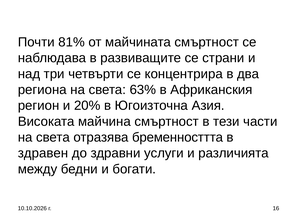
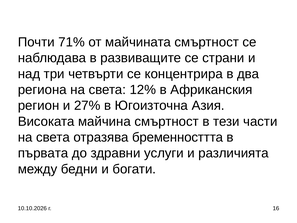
81%: 81% -> 71%
63%: 63% -> 12%
20%: 20% -> 27%
здравен: здравен -> първата
